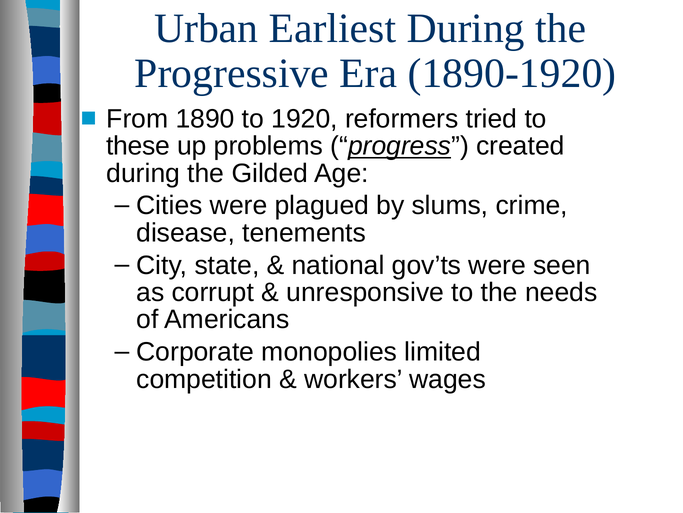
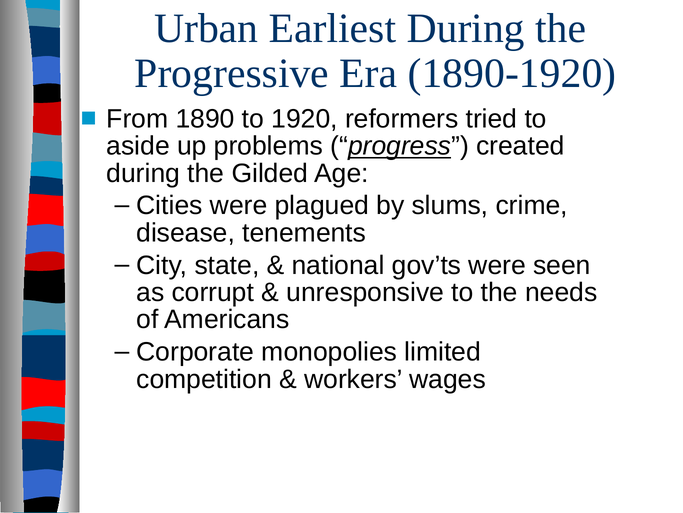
these: these -> aside
